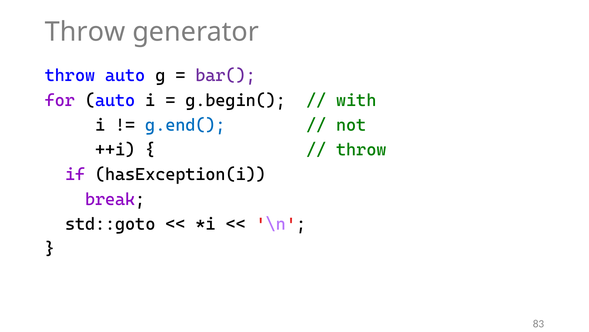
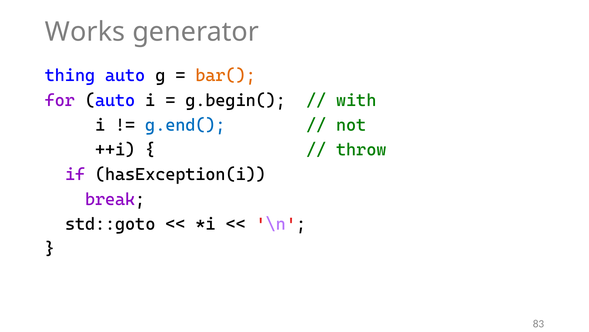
Throw at (85, 32): Throw -> Works
throw at (70, 75): throw -> thing
bar( colour: purple -> orange
